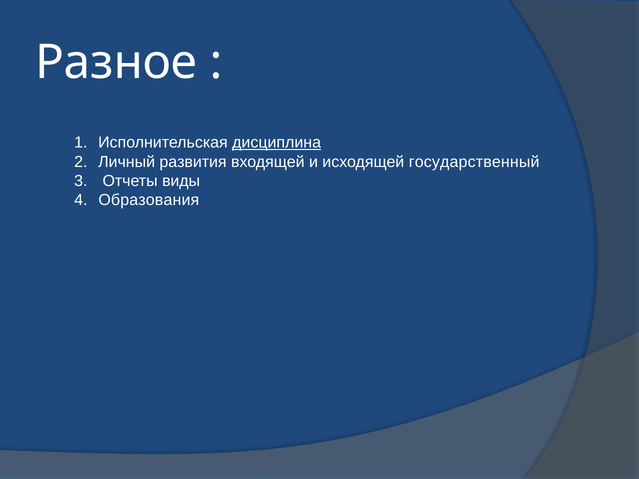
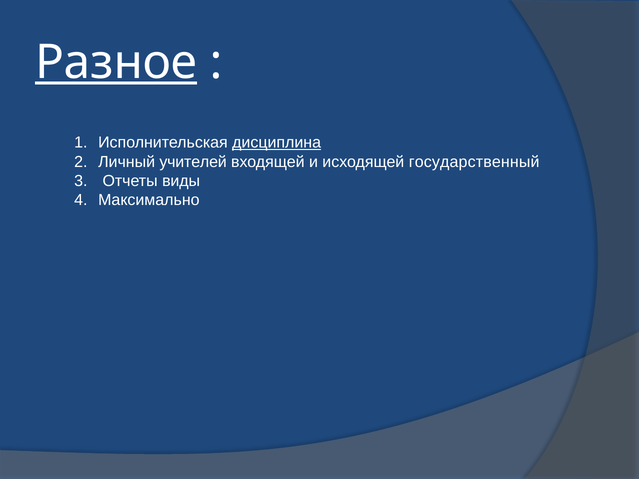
Разное underline: none -> present
развития: развития -> учителей
Образования: Образования -> Максимально
